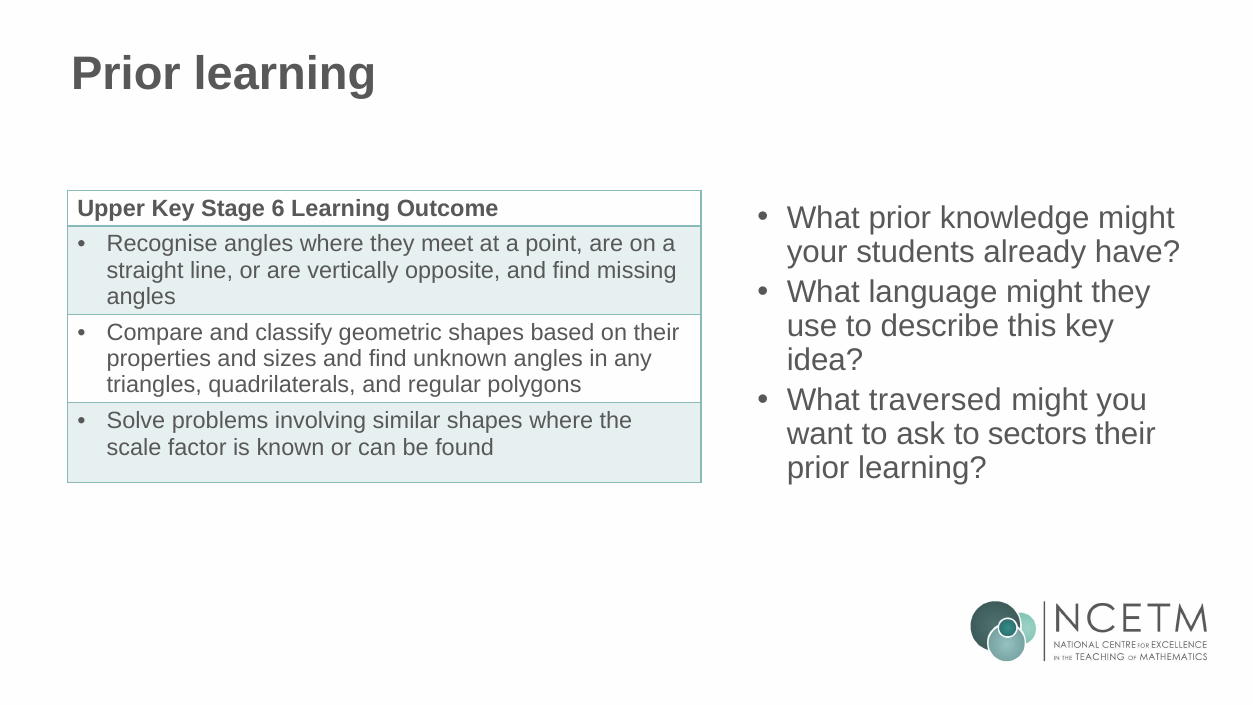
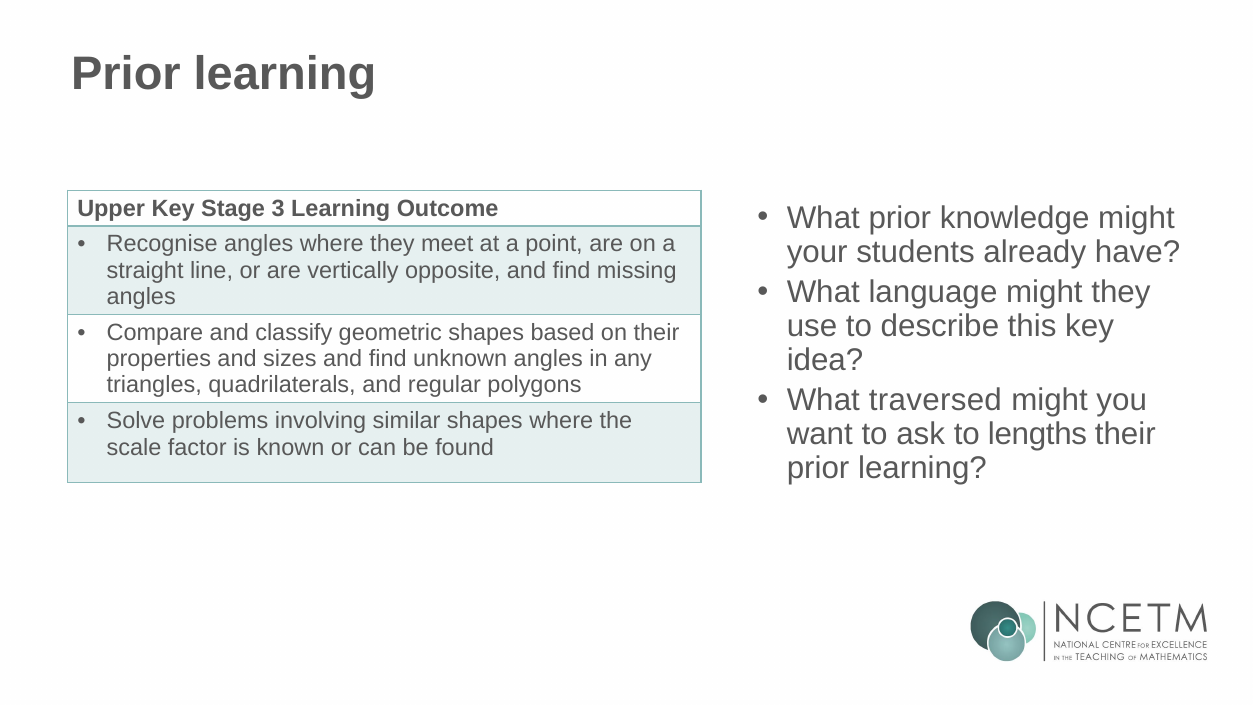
6: 6 -> 3
sectors: sectors -> lengths
